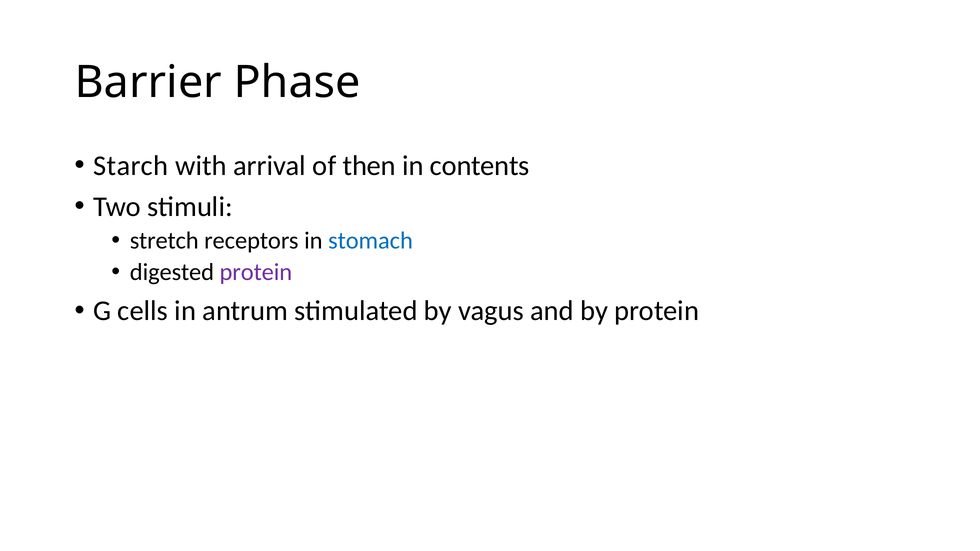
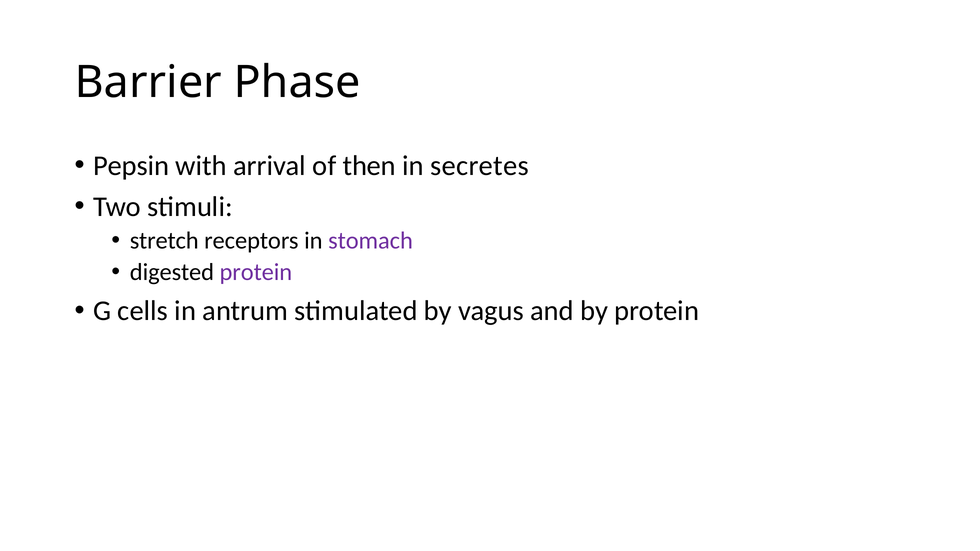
Starch: Starch -> Pepsin
contents: contents -> secretes
stomach colour: blue -> purple
